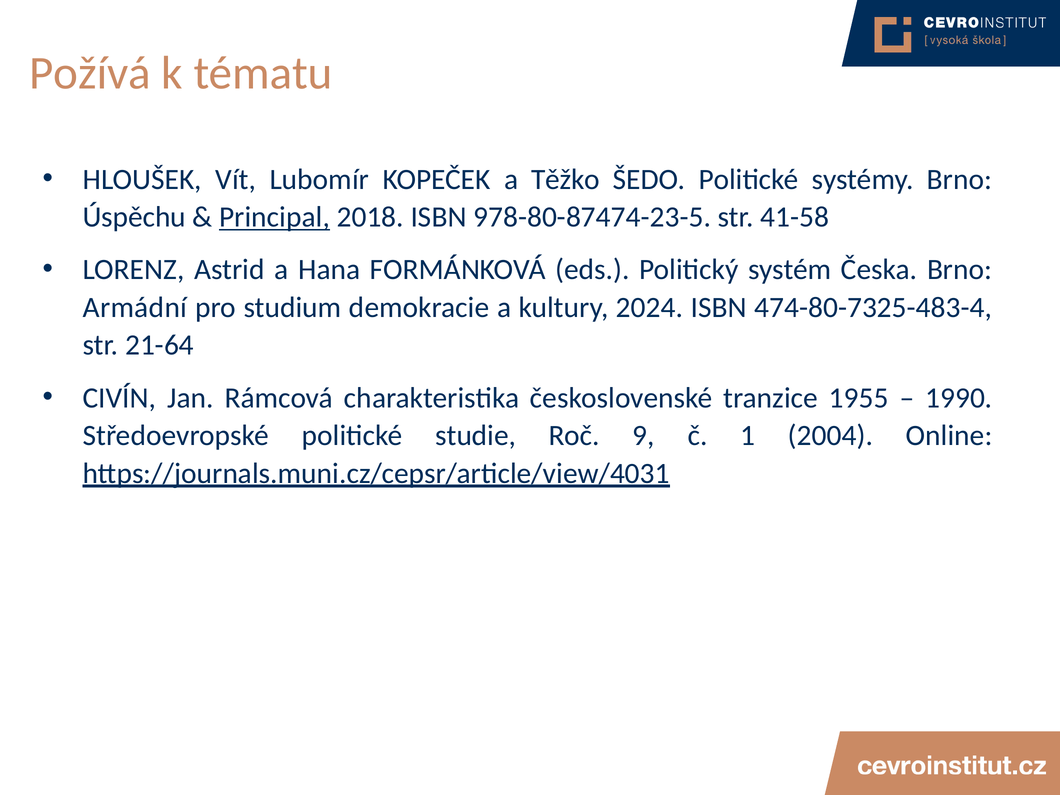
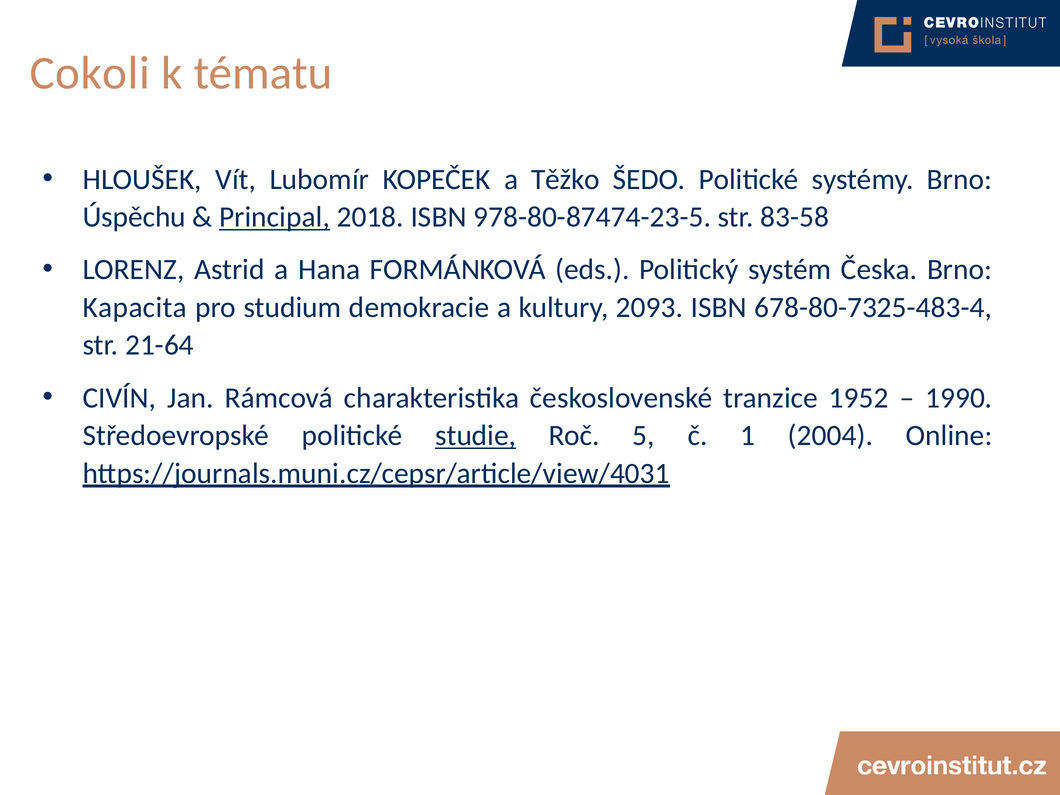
Požívá: Požívá -> Cokoli
41-58: 41-58 -> 83-58
Armádní: Armádní -> Kapacita
2024: 2024 -> 2093
474-80-7325-483-4: 474-80-7325-483-4 -> 678-80-7325-483-4
1955: 1955 -> 1952
studie underline: none -> present
9: 9 -> 5
